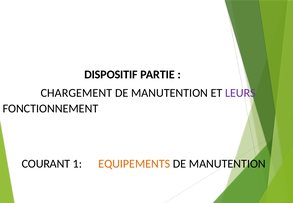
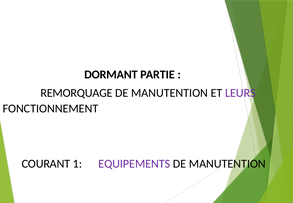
DISPOSITIF: DISPOSITIF -> DORMANT
CHARGEMENT: CHARGEMENT -> REMORQUAGE
EQUIPEMENTS colour: orange -> purple
